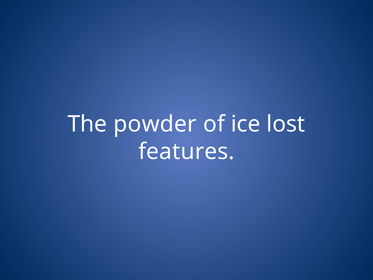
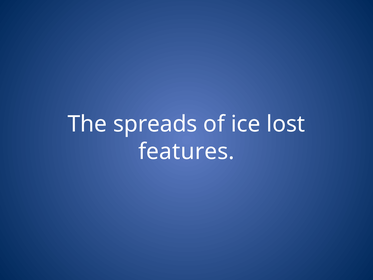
powder: powder -> spreads
